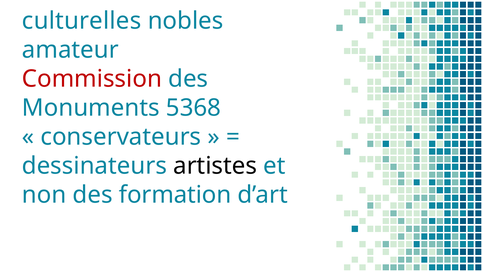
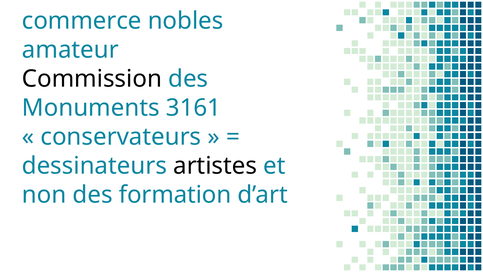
culturelles: culturelles -> commerce
Commission colour: red -> black
5368: 5368 -> 3161
